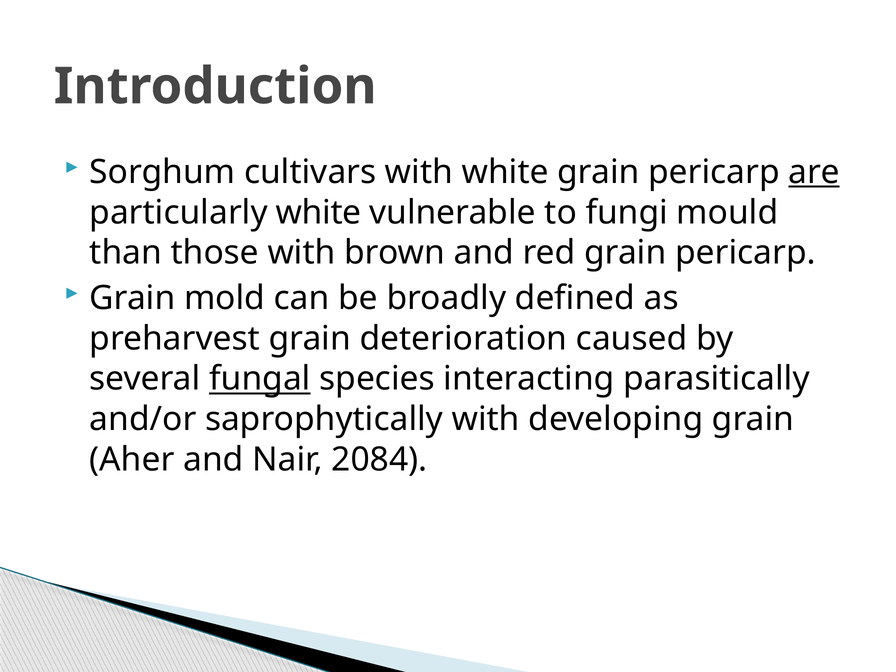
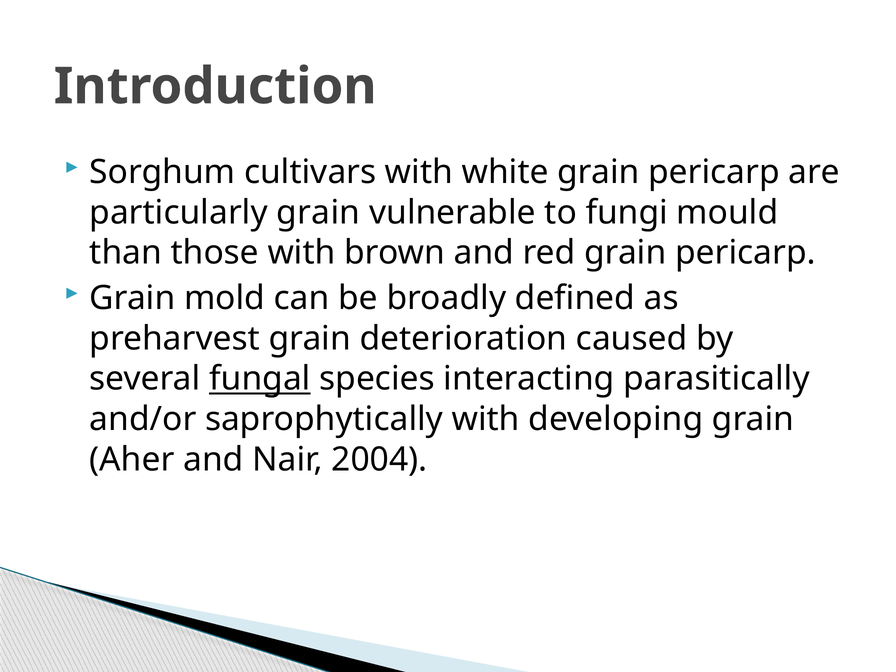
are underline: present -> none
particularly white: white -> grain
2084: 2084 -> 2004
